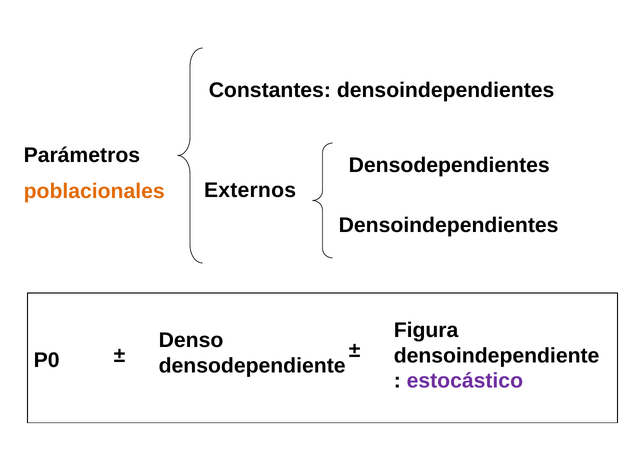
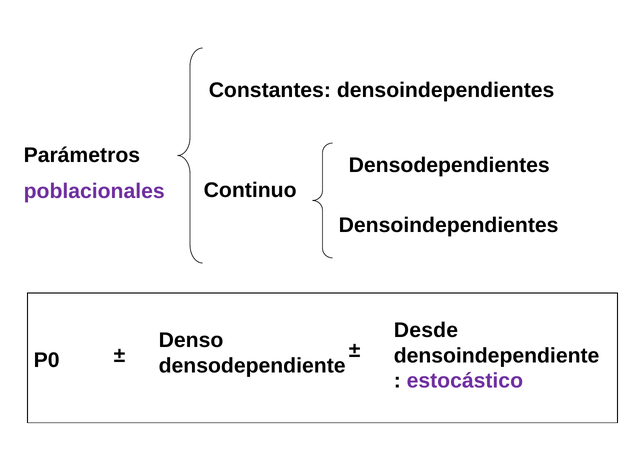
Externos: Externos -> Continuo
poblacionales colour: orange -> purple
Figura: Figura -> Desde
